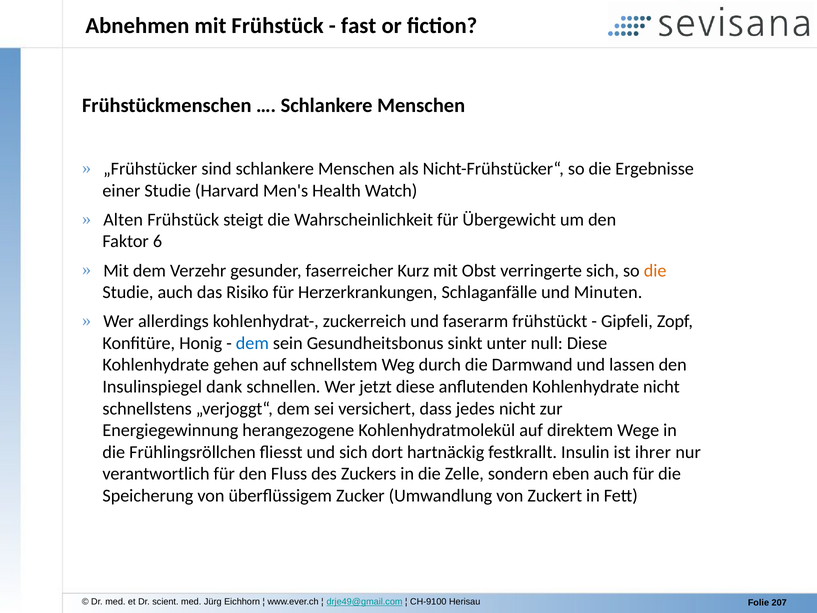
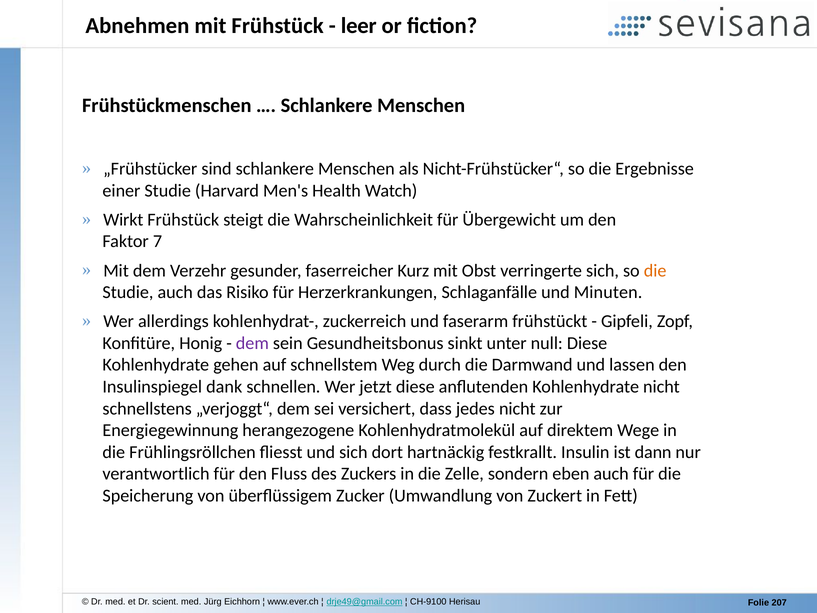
fast: fast -> leer
Alten: Alten -> Wirkt
6: 6 -> 7
dem at (252, 343) colour: blue -> purple
ihrer: ihrer -> dann
